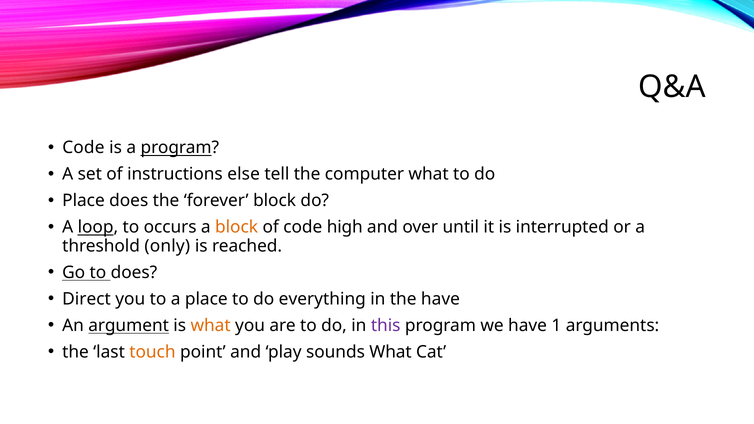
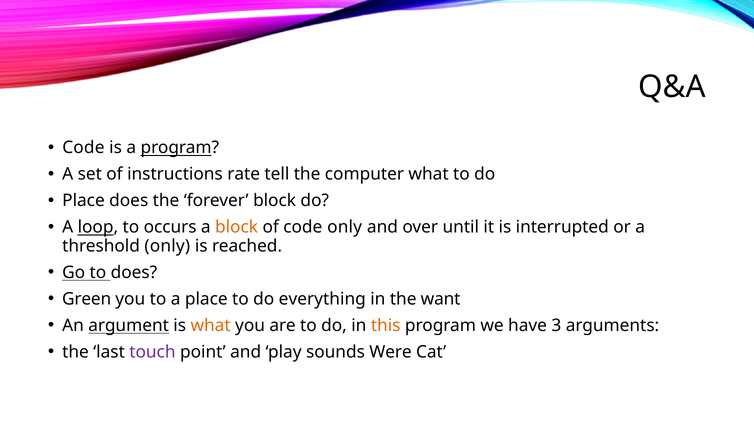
else: else -> rate
code high: high -> only
Direct: Direct -> Green
the have: have -> want
this colour: purple -> orange
1: 1 -> 3
touch colour: orange -> purple
sounds What: What -> Were
